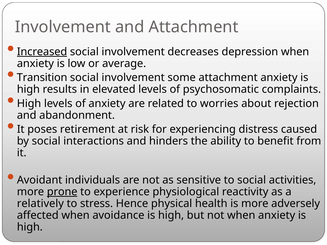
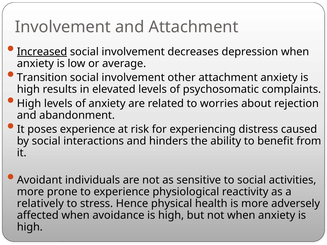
some: some -> other
poses retirement: retirement -> experience
prone underline: present -> none
